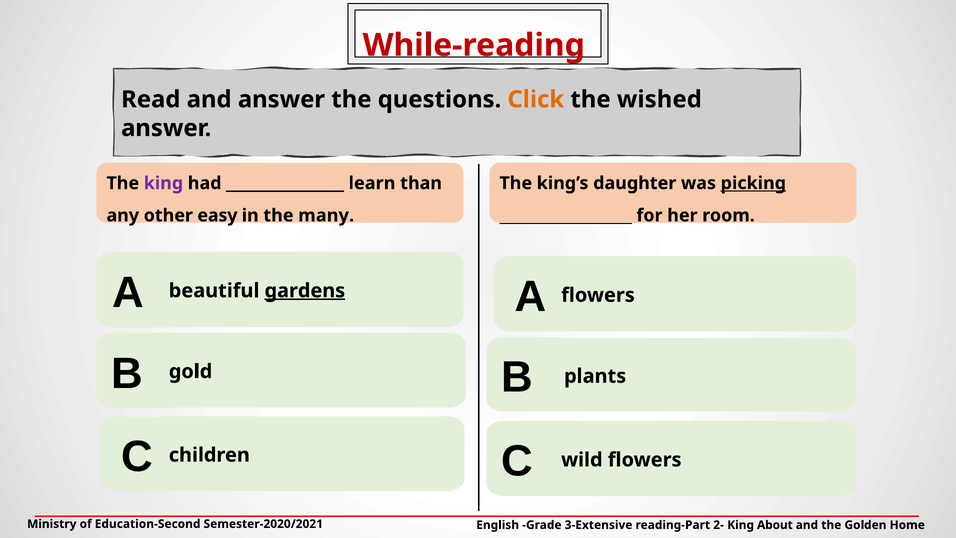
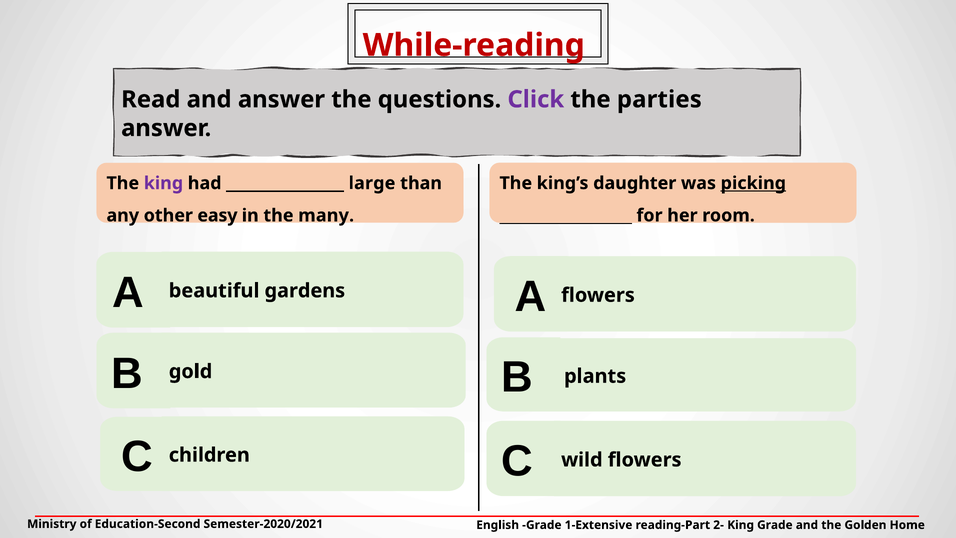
Click colour: orange -> purple
wished: wished -> parties
learn: learn -> large
gardens underline: present -> none
3-Extensive: 3-Extensive -> 1-Extensive
King About: About -> Grade
